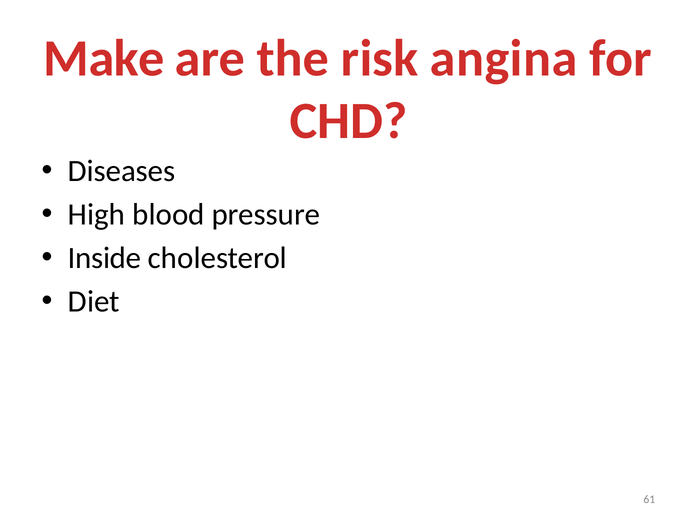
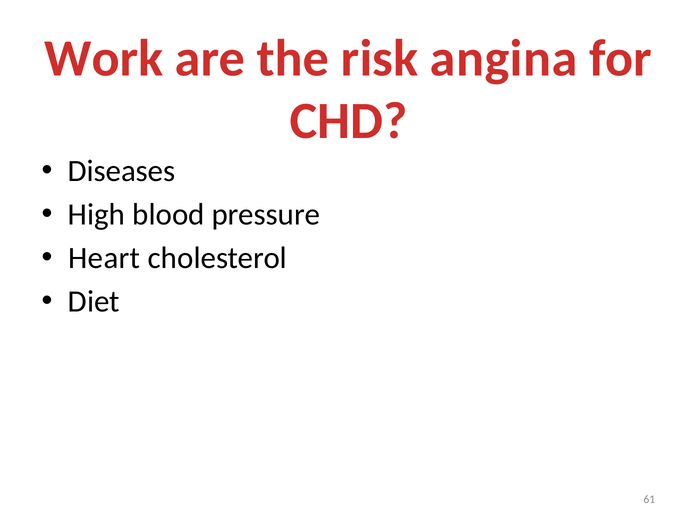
Make: Make -> Work
Inside: Inside -> Heart
